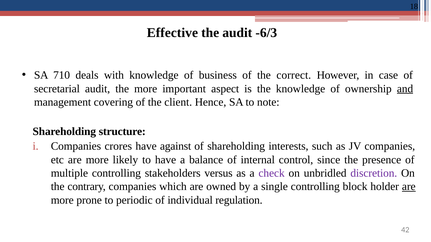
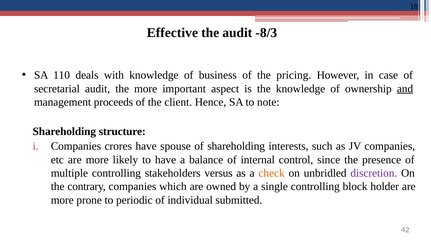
-6/3: -6/3 -> -8/3
710: 710 -> 110
correct: correct -> pricing
covering: covering -> proceeds
against: against -> spouse
check colour: purple -> orange
are at (409, 187) underline: present -> none
regulation: regulation -> submitted
